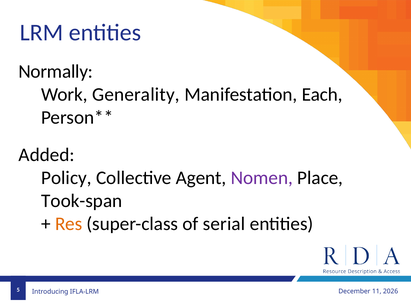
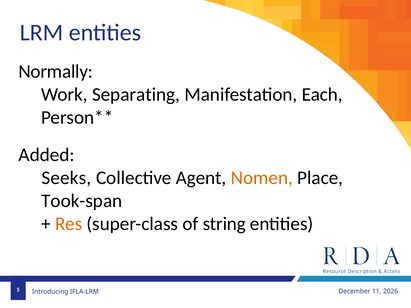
Generality: Generality -> Separating
Policy: Policy -> Seeks
Nomen colour: purple -> orange
serial: serial -> string
